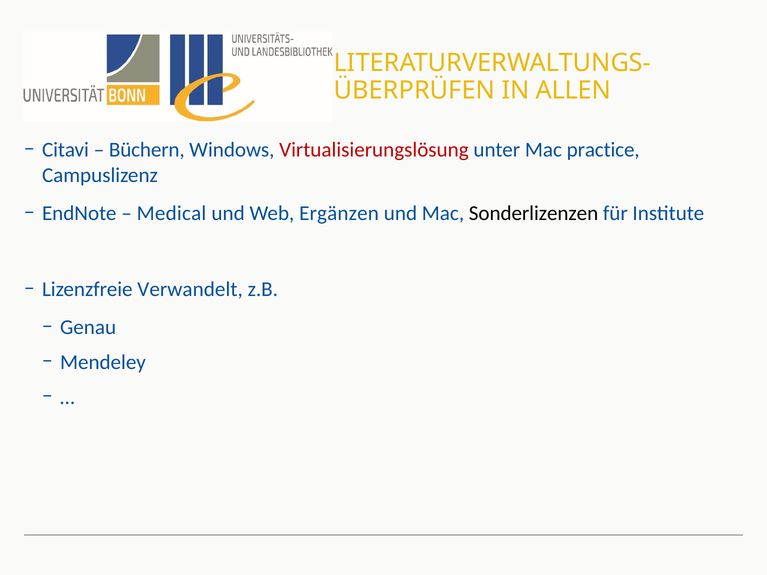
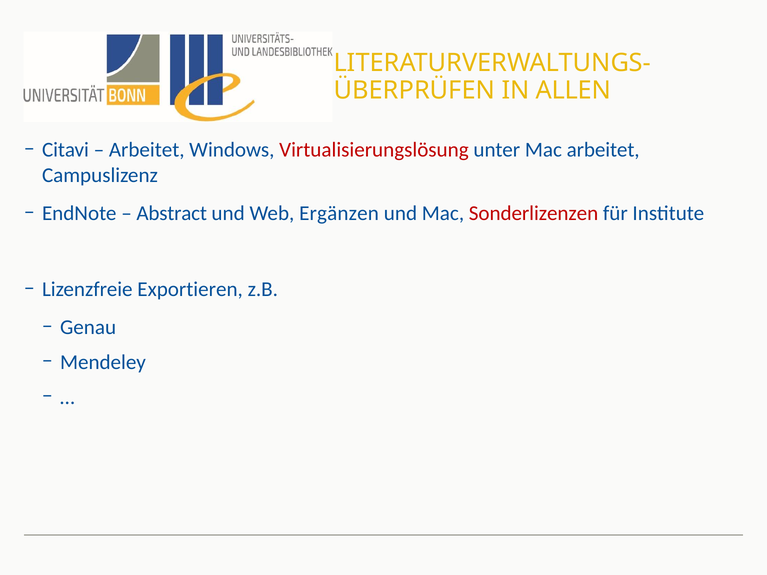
Büchern at (147, 150): Büchern -> Arbeitet
Mac practice: practice -> arbeitet
Medical: Medical -> Abstract
Sonderlizenzen colour: black -> red
Verwandelt: Verwandelt -> Exportieren
